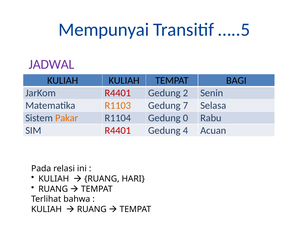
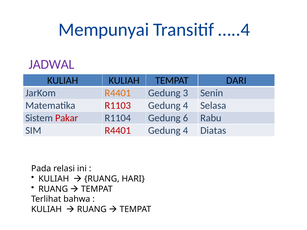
…..5: …..5 -> …..4
BAGI: BAGI -> DARI
R4401 at (118, 93) colour: red -> orange
2: 2 -> 3
R1103 colour: orange -> red
7 at (185, 106): 7 -> 4
Pakar colour: orange -> red
0: 0 -> 6
Acuan: Acuan -> Diatas
